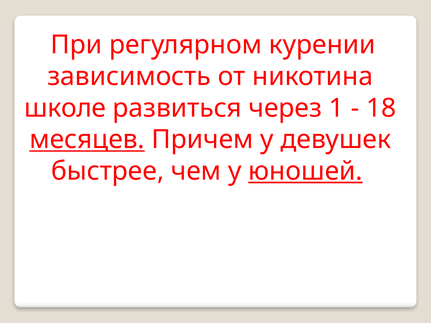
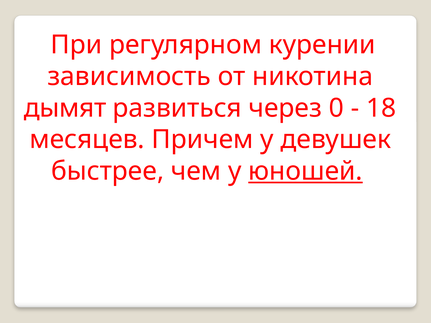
школе: школе -> дымят
1: 1 -> 0
месяцев underline: present -> none
